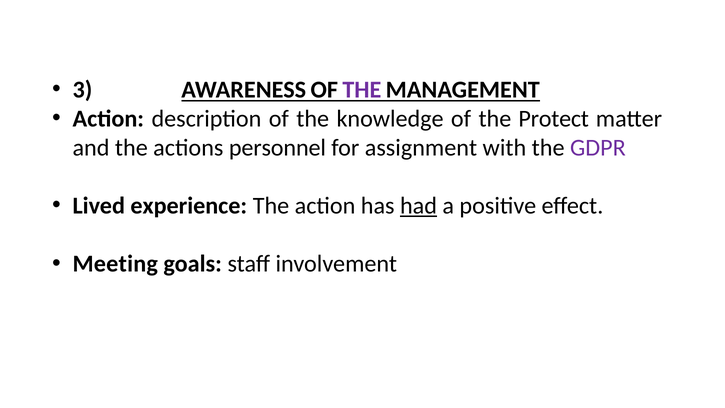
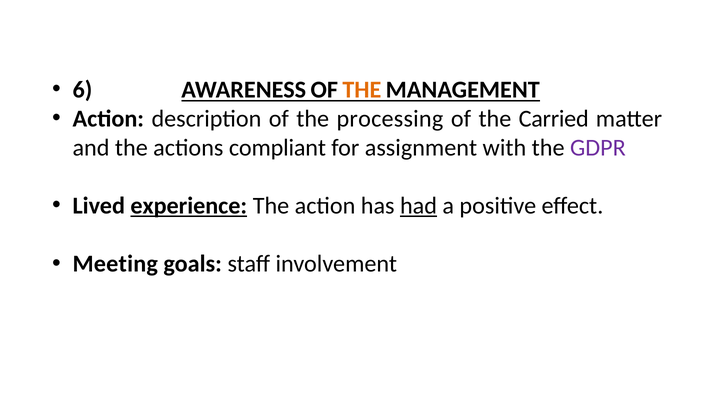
3: 3 -> 6
THE at (362, 90) colour: purple -> orange
knowledge: knowledge -> processing
Protect: Protect -> Carried
personnel: personnel -> compliant
experience underline: none -> present
